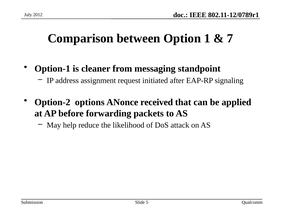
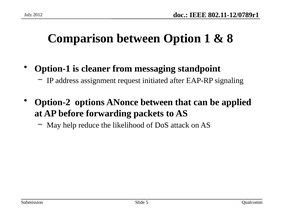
7: 7 -> 8
ANonce received: received -> between
